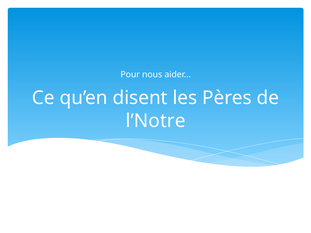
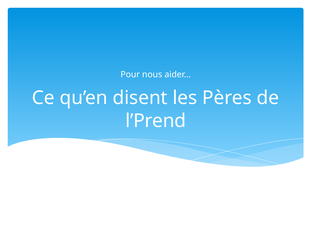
l’Notre: l’Notre -> l’Prend
